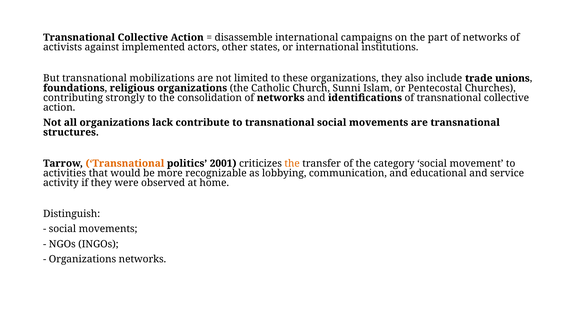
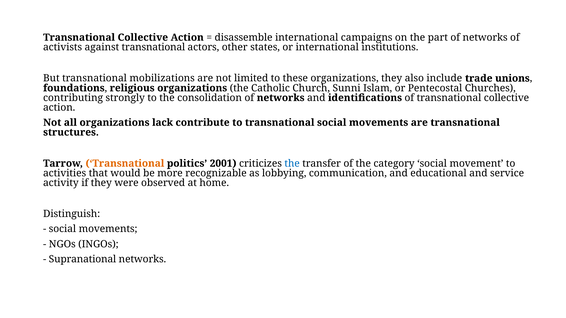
against implemented: implemented -> transnational
the at (292, 164) colour: orange -> blue
Organizations at (82, 259): Organizations -> Supranational
